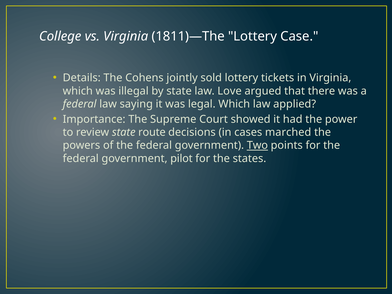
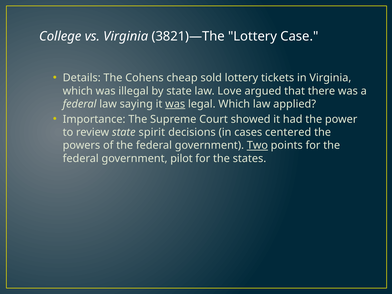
1811)—The: 1811)—The -> 3821)—The
jointly: jointly -> cheap
was at (175, 104) underline: none -> present
route: route -> spirit
marched: marched -> centered
